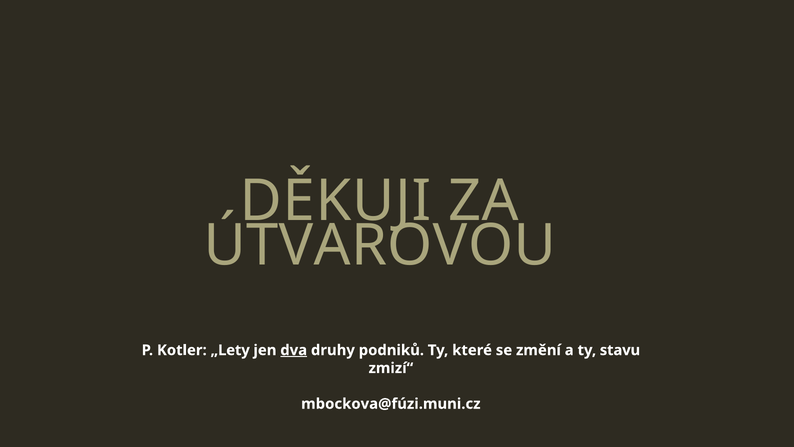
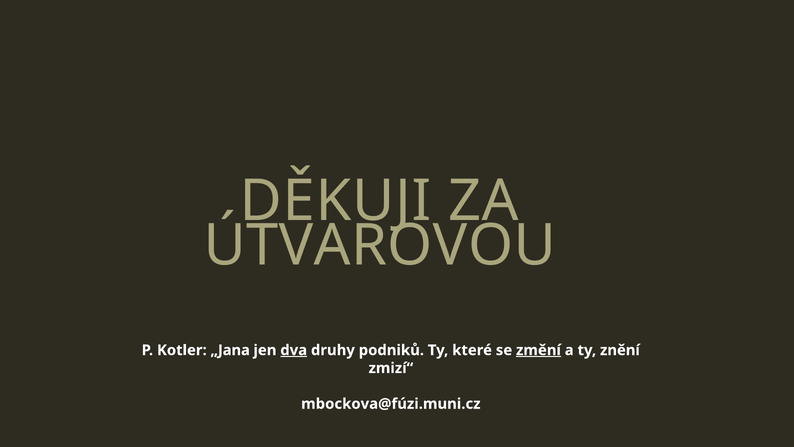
„Lety: „Lety -> „Jana
změní underline: none -> present
stavu: stavu -> znění
